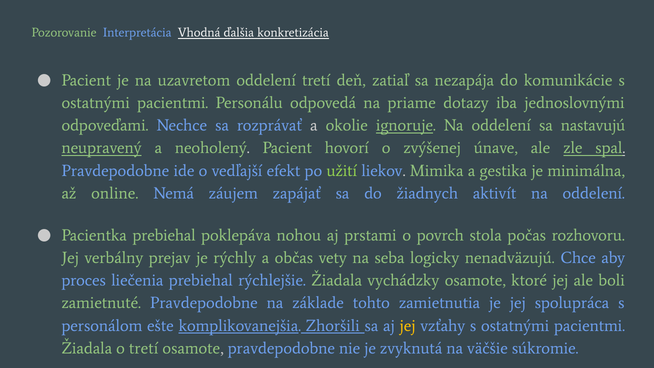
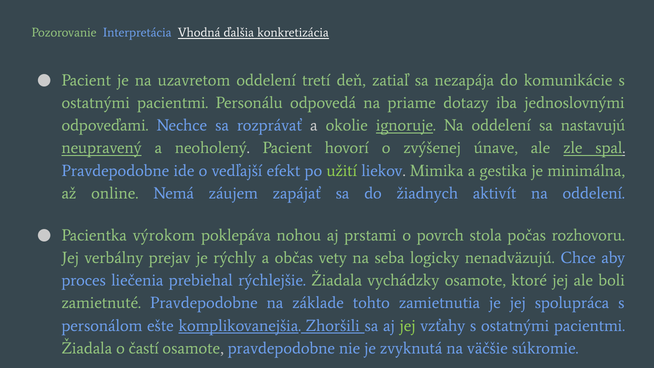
Pacientka prebiehal: prebiehal -> výrokom
jej at (408, 326) colour: yellow -> light green
o tretí: tretí -> častí
